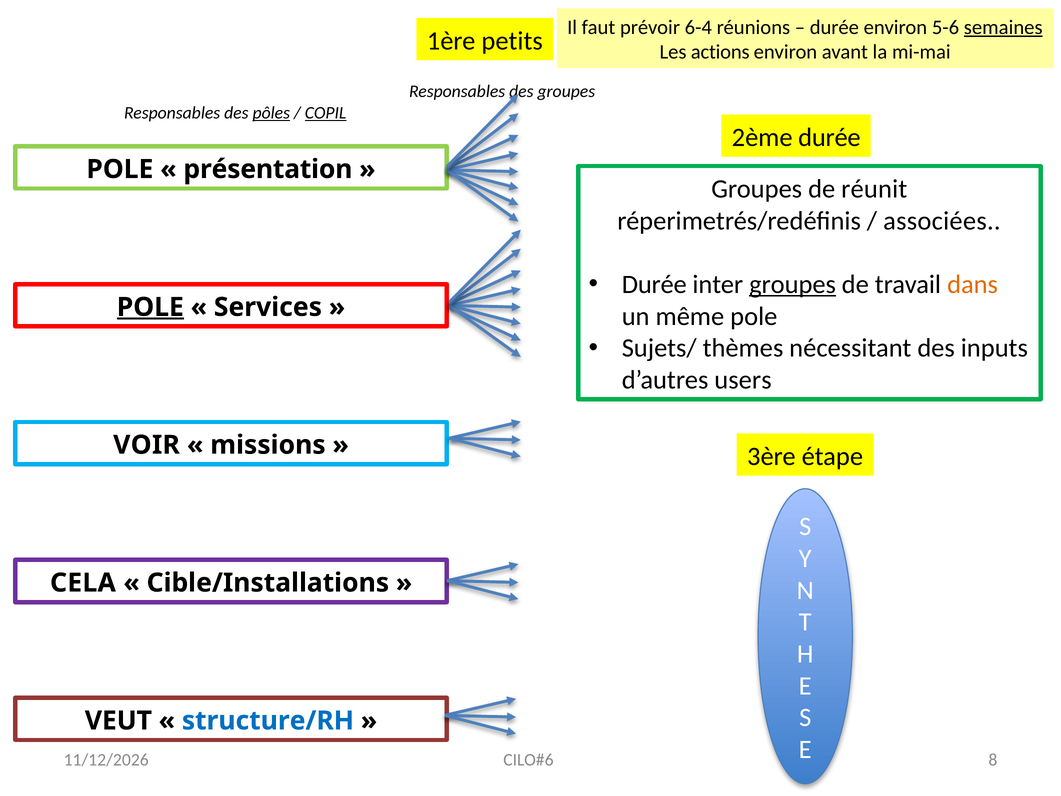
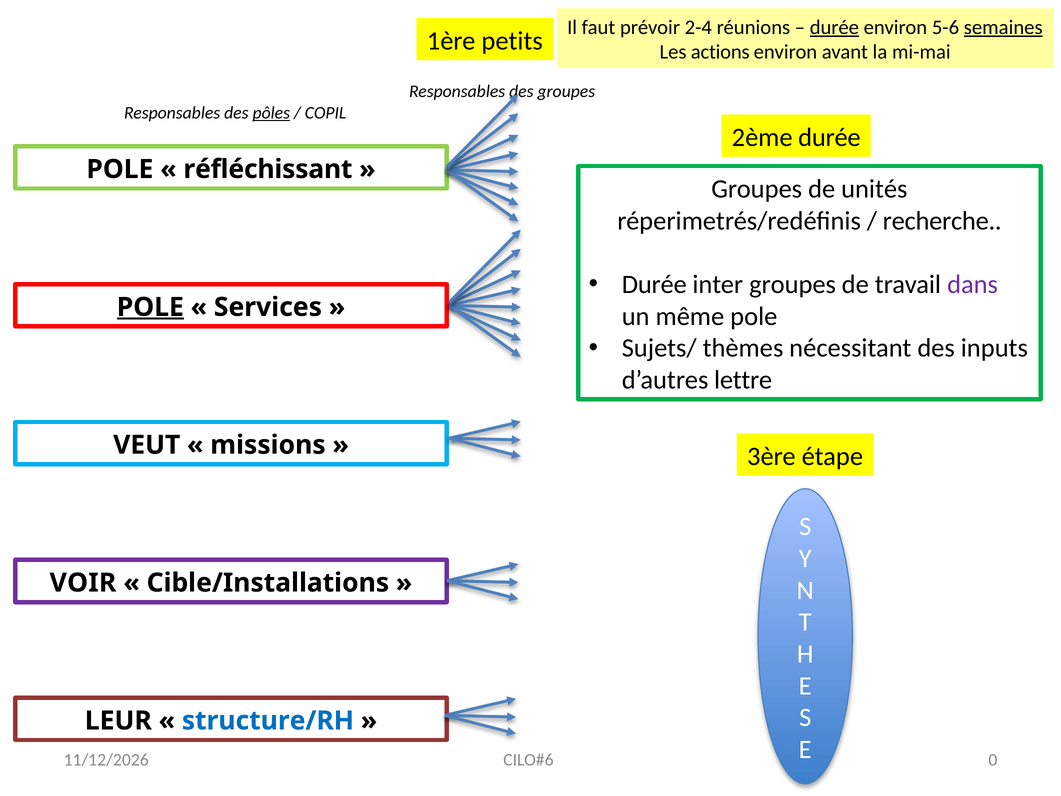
6-4: 6-4 -> 2-4
durée at (834, 27) underline: none -> present
COPIL underline: present -> none
présentation: présentation -> réfléchissant
réunit: réunit -> unités
associées: associées -> recherche
groupes at (793, 284) underline: present -> none
dans colour: orange -> purple
users: users -> lettre
VOIR: VOIR -> VEUT
CELA: CELA -> VOIR
VEUT: VEUT -> LEUR
8: 8 -> 0
